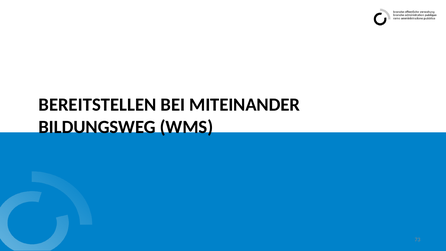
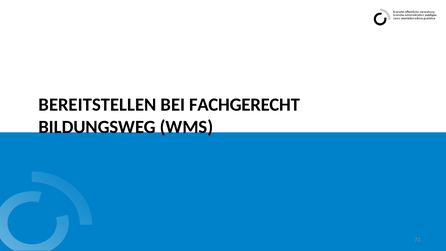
MITEINANDER: MITEINANDER -> FACHGERECHT
